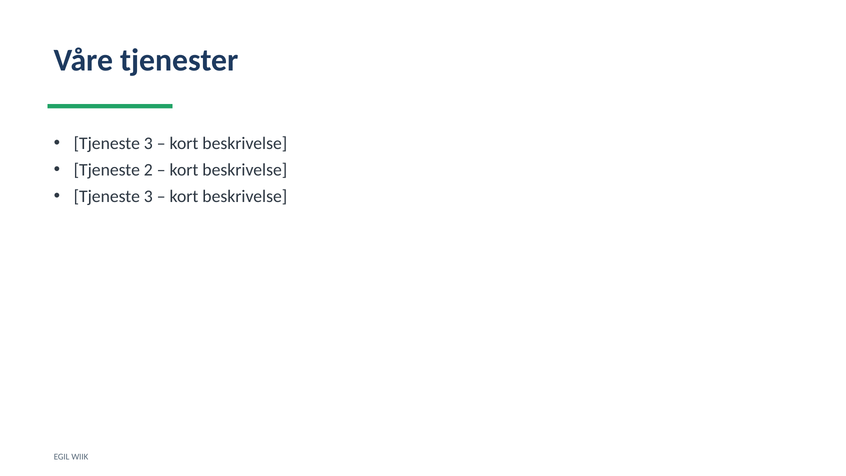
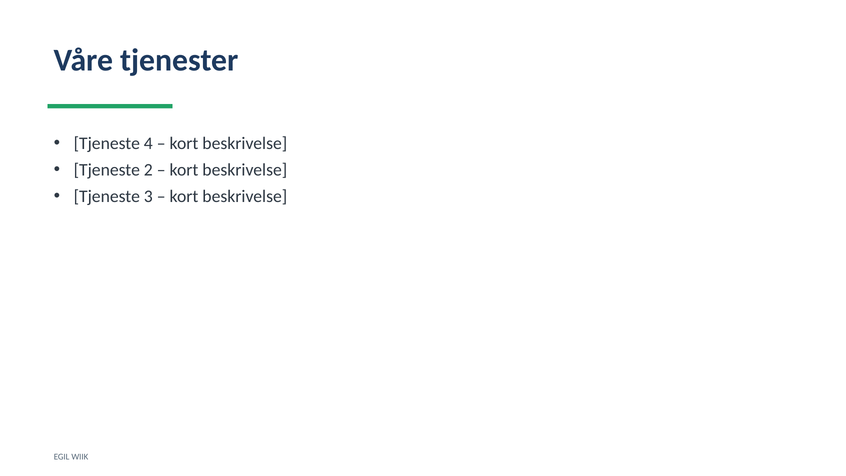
3 at (148, 143): 3 -> 4
